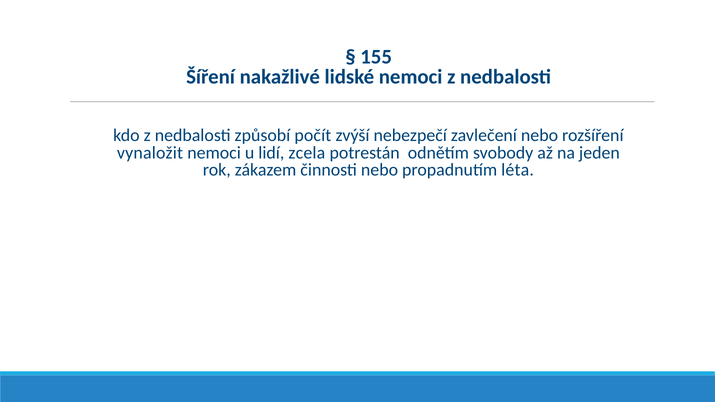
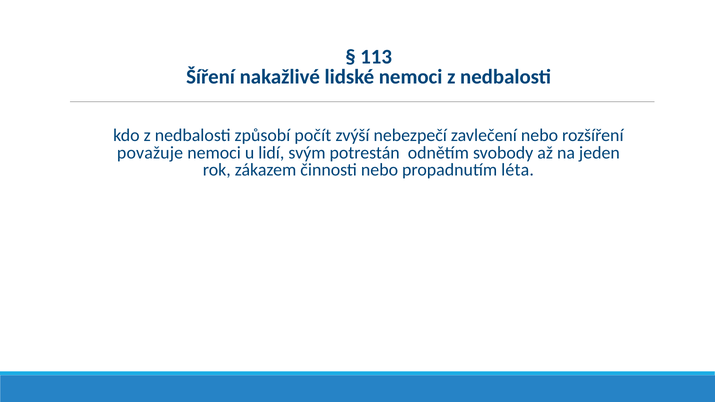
155: 155 -> 113
vynaložit: vynaložit -> považuje
zcela: zcela -> svým
